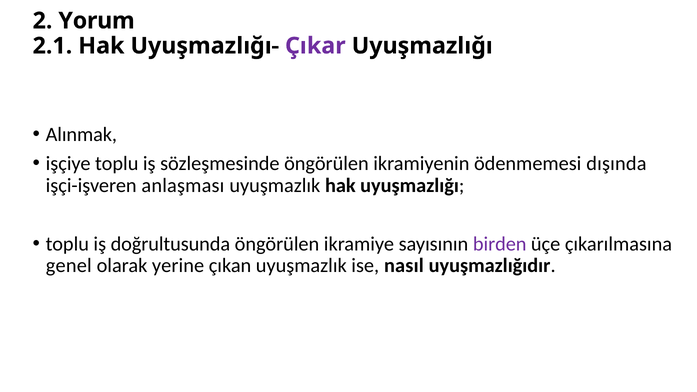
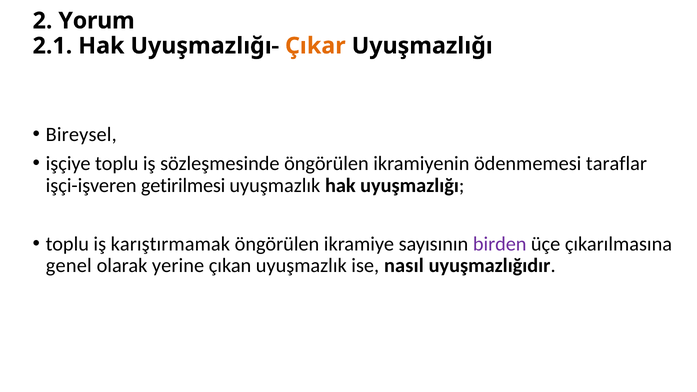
Çıkar colour: purple -> orange
Alınmak: Alınmak -> Bireysel
dışında: dışında -> taraflar
anlaşması: anlaşması -> getirilmesi
doğrultusunda: doğrultusunda -> karıştırmamak
